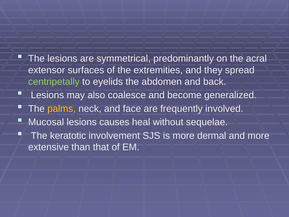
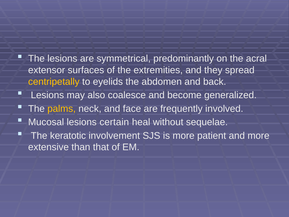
centripetally colour: light green -> yellow
causes: causes -> certain
dermal: dermal -> patient
